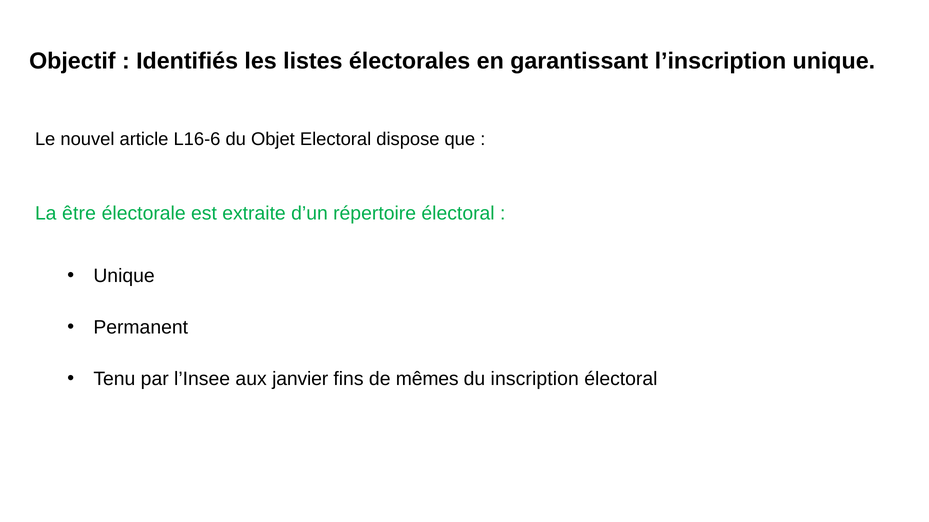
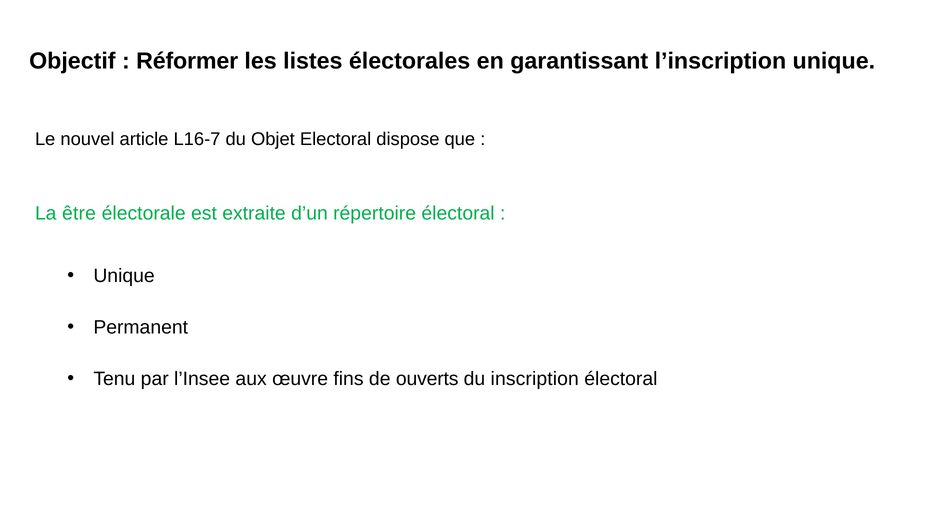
Identifiés: Identifiés -> Réformer
L16-6: L16-6 -> L16-7
janvier: janvier -> œuvre
mêmes: mêmes -> ouverts
